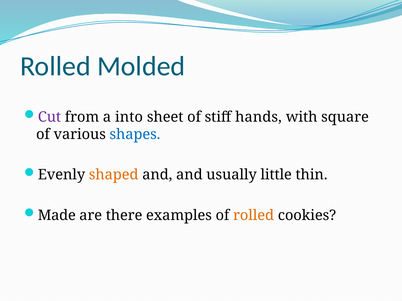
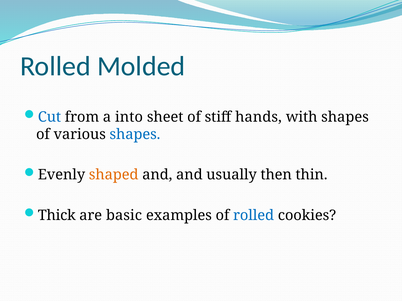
Cut colour: purple -> blue
with square: square -> shapes
little: little -> then
Made: Made -> Thick
there: there -> basic
rolled at (254, 216) colour: orange -> blue
